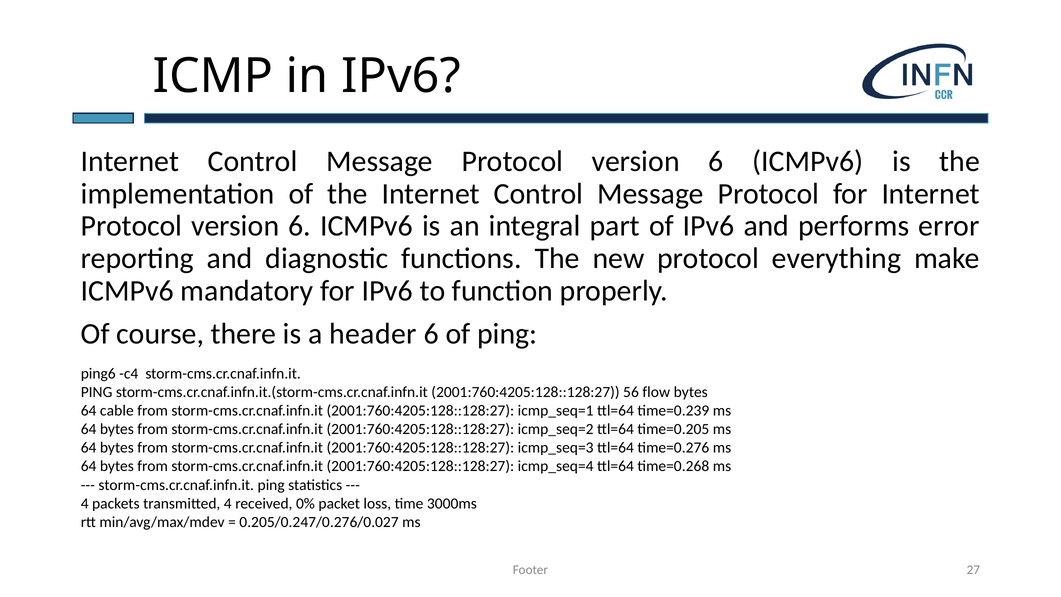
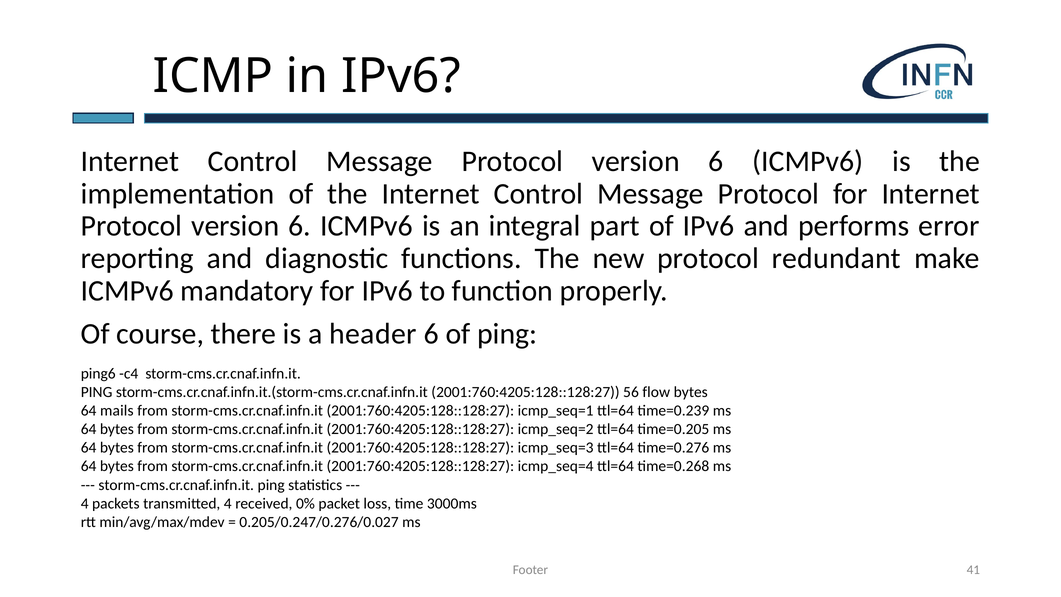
everything: everything -> redundant
cable: cable -> mails
27: 27 -> 41
